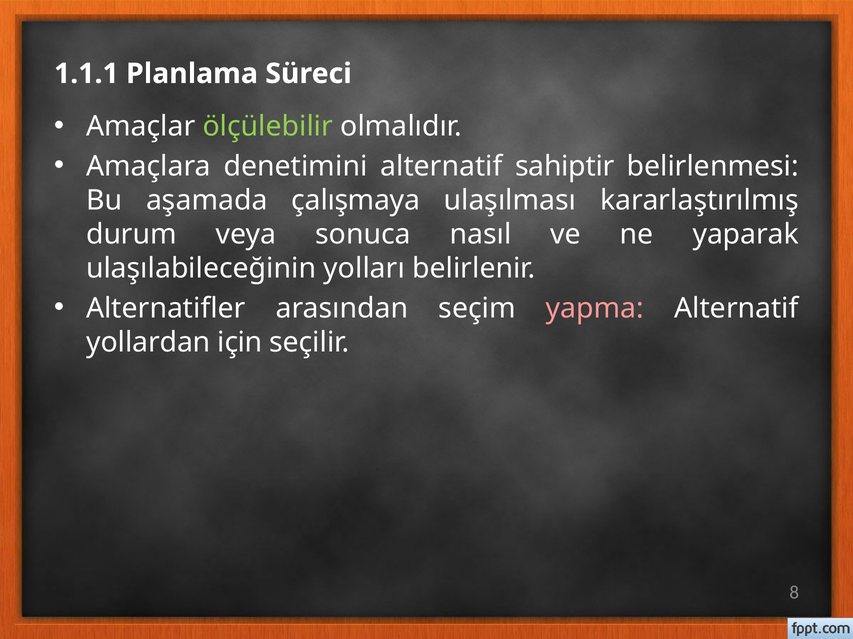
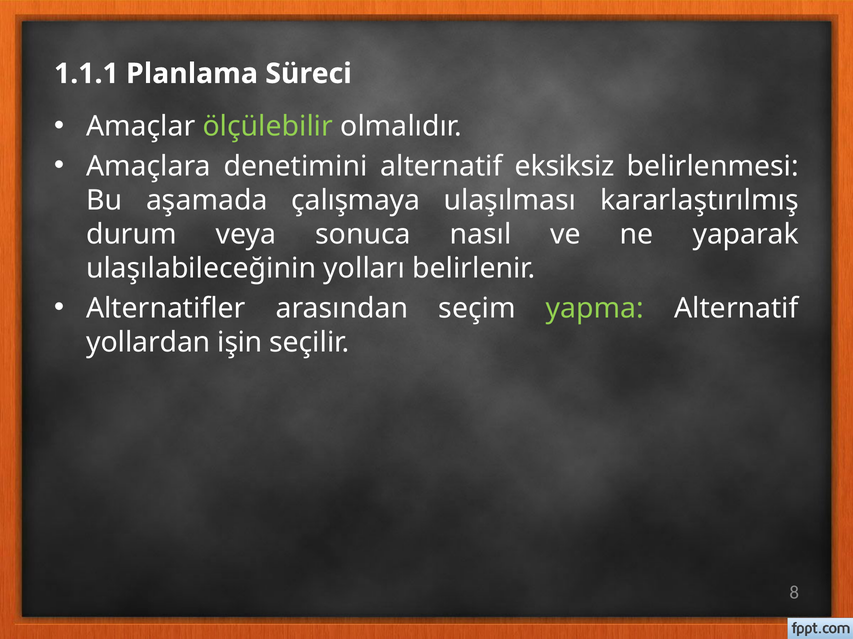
sahiptir: sahiptir -> eksiksiz
yapma colour: pink -> light green
için: için -> işin
